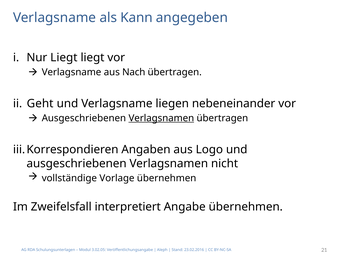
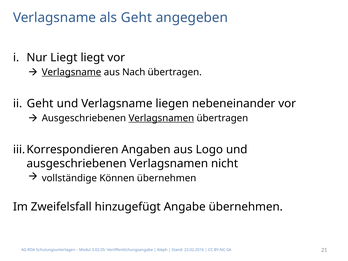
als Kann: Kann -> Geht
Verlagsname at (72, 72) underline: none -> present
Vorlage: Vorlage -> Können
interpretiert: interpretiert -> hinzugefügt
